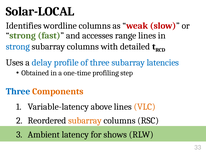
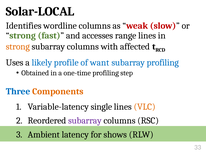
strong at (18, 47) colour: blue -> orange
detailed: detailed -> affected
delay: delay -> likely
of three: three -> want
subarray latencies: latencies -> profiling
above: above -> single
subarray at (85, 121) colour: orange -> purple
